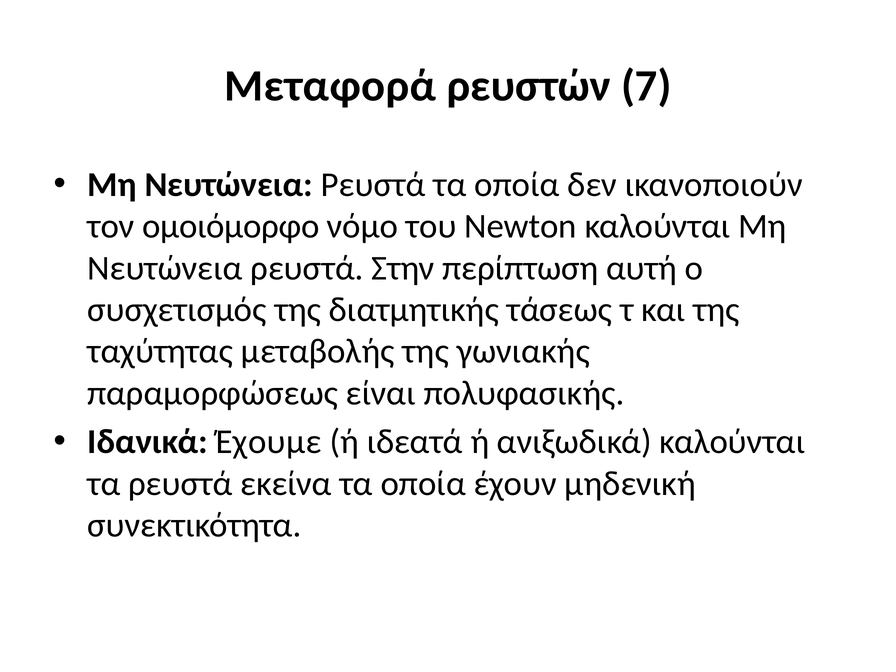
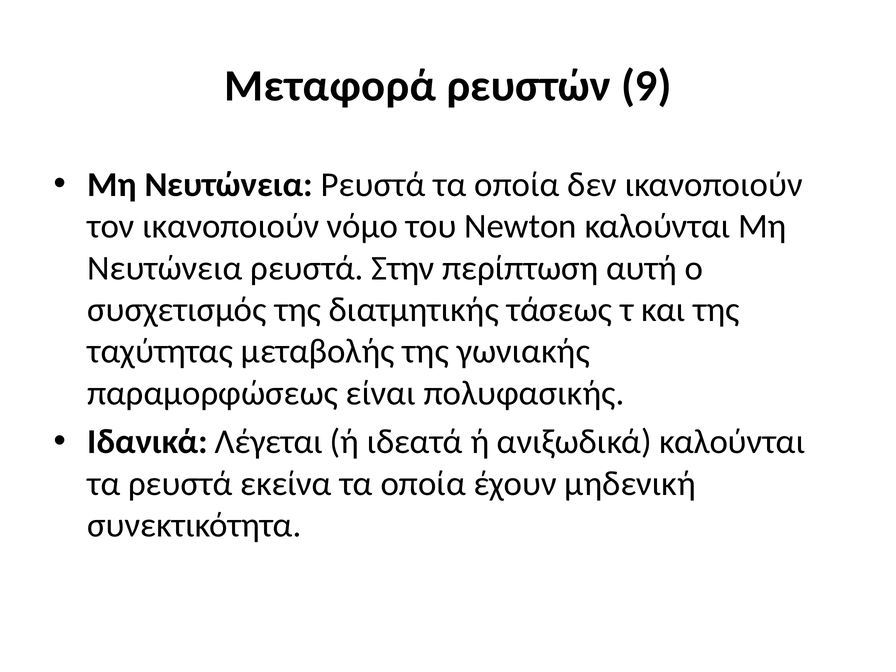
7: 7 -> 9
τον ομοιόμορφο: ομοιόμορφο -> ικανοποιούν
Έχουμε: Έχουμε -> Λέγεται
